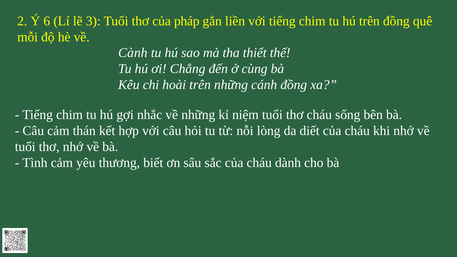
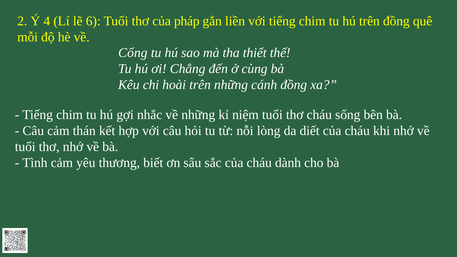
6: 6 -> 4
3: 3 -> 6
Cành: Cành -> Cống
